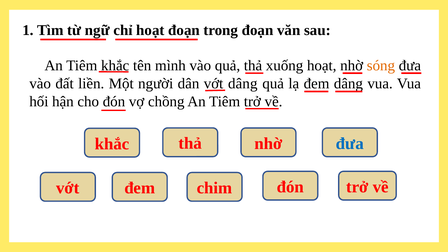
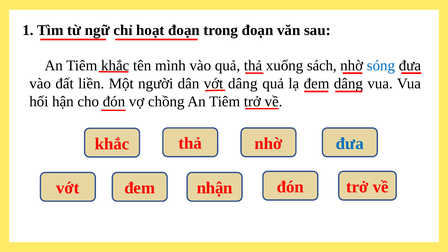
xuống hoạt: hoạt -> sách
sóng colour: orange -> blue
chim: chim -> nhận
